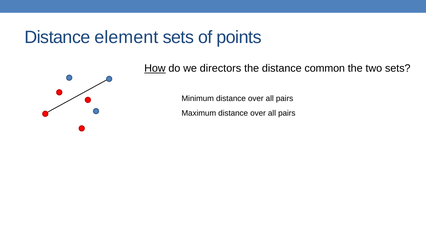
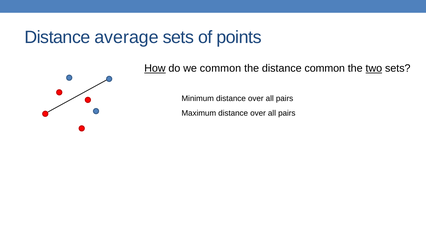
element: element -> average
we directors: directors -> common
two underline: none -> present
